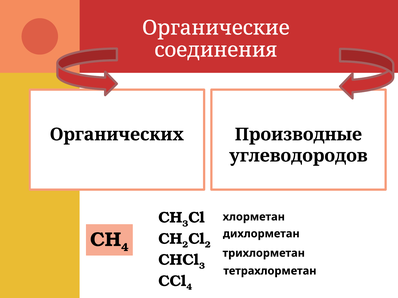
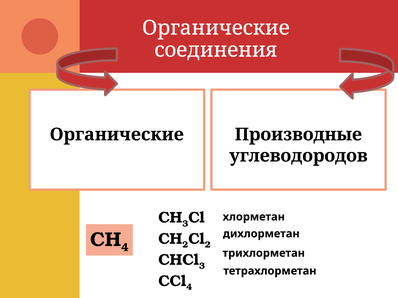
Органических at (117, 135): Органических -> Органические
